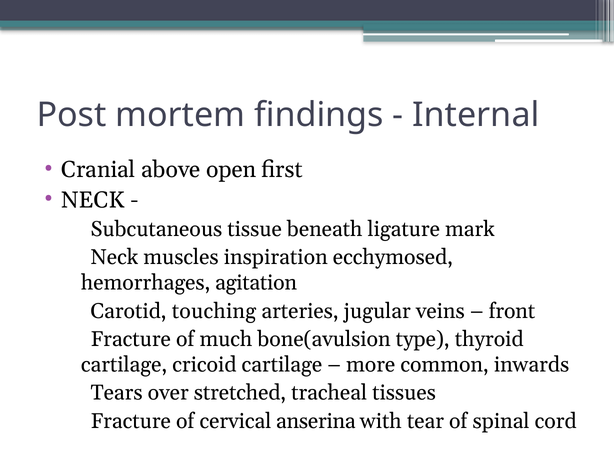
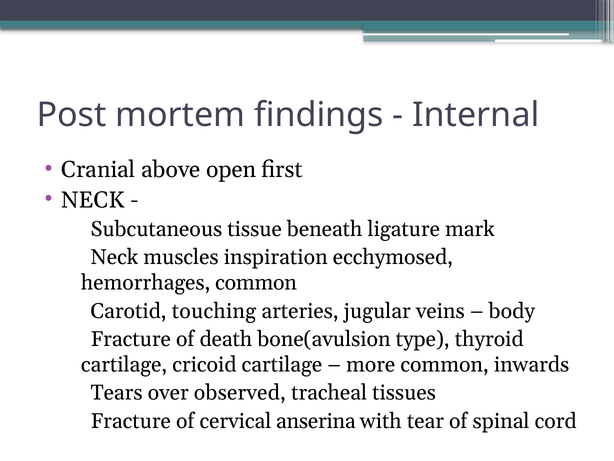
hemorrhages agitation: agitation -> common
front: front -> body
much: much -> death
stretched: stretched -> observed
